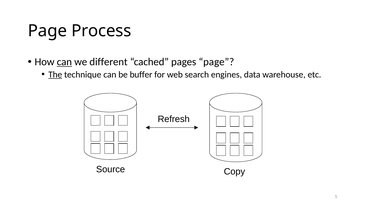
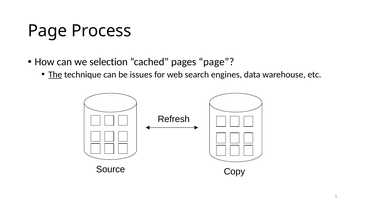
can at (64, 62) underline: present -> none
different: different -> selection
buffer: buffer -> issues
